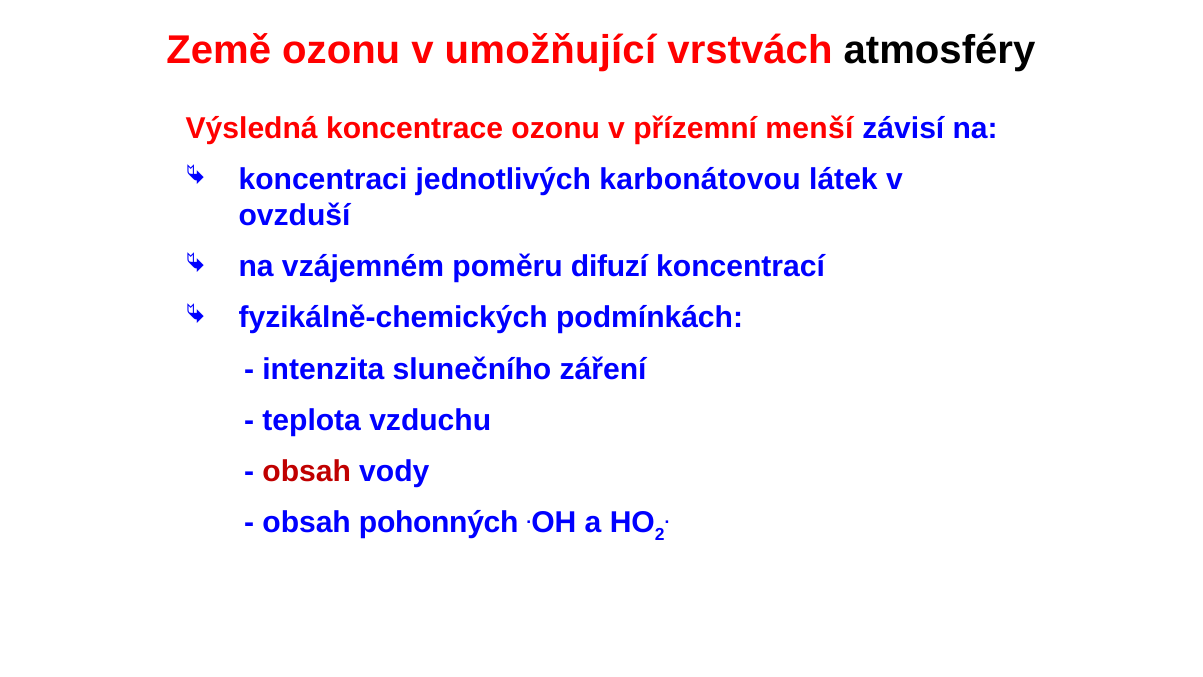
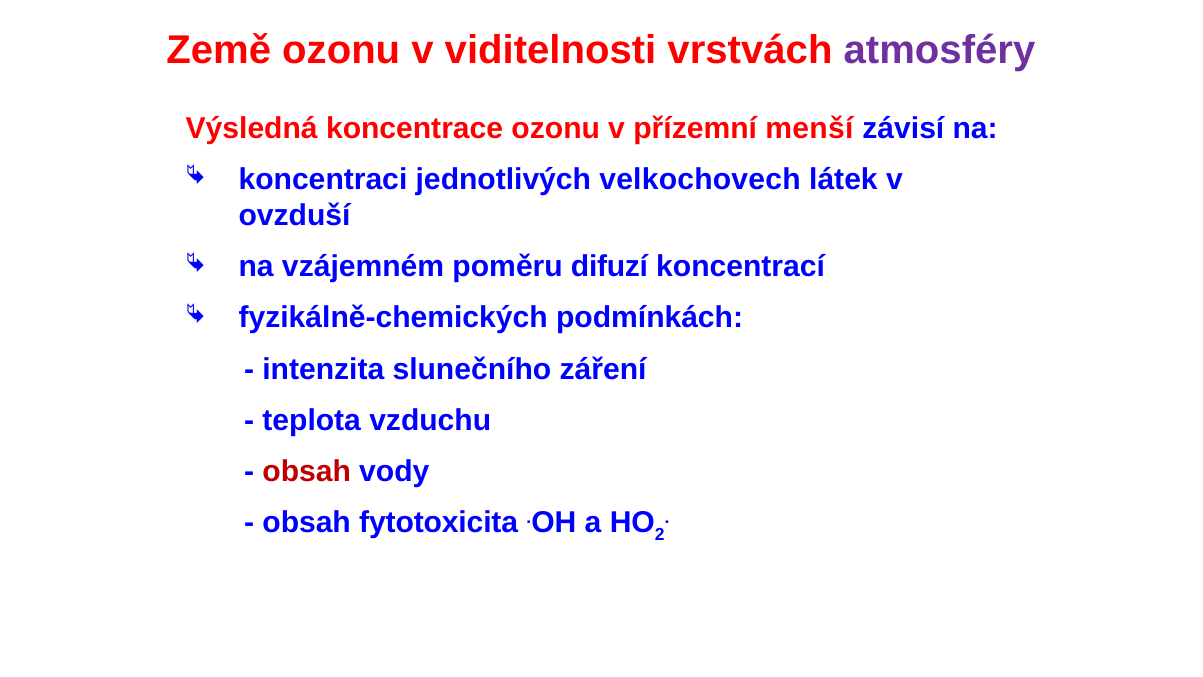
umožňující: umožňující -> viditelnosti
atmosféry colour: black -> purple
karbonátovou: karbonátovou -> velkochovech
pohonných: pohonných -> fytotoxicita
